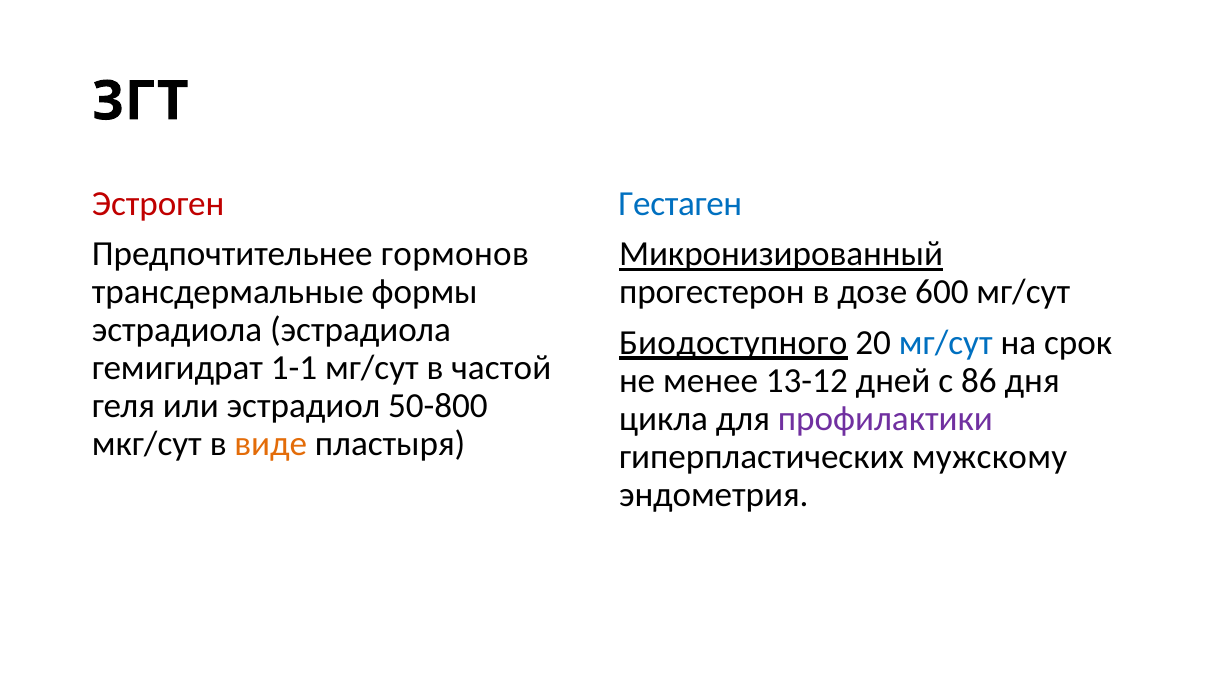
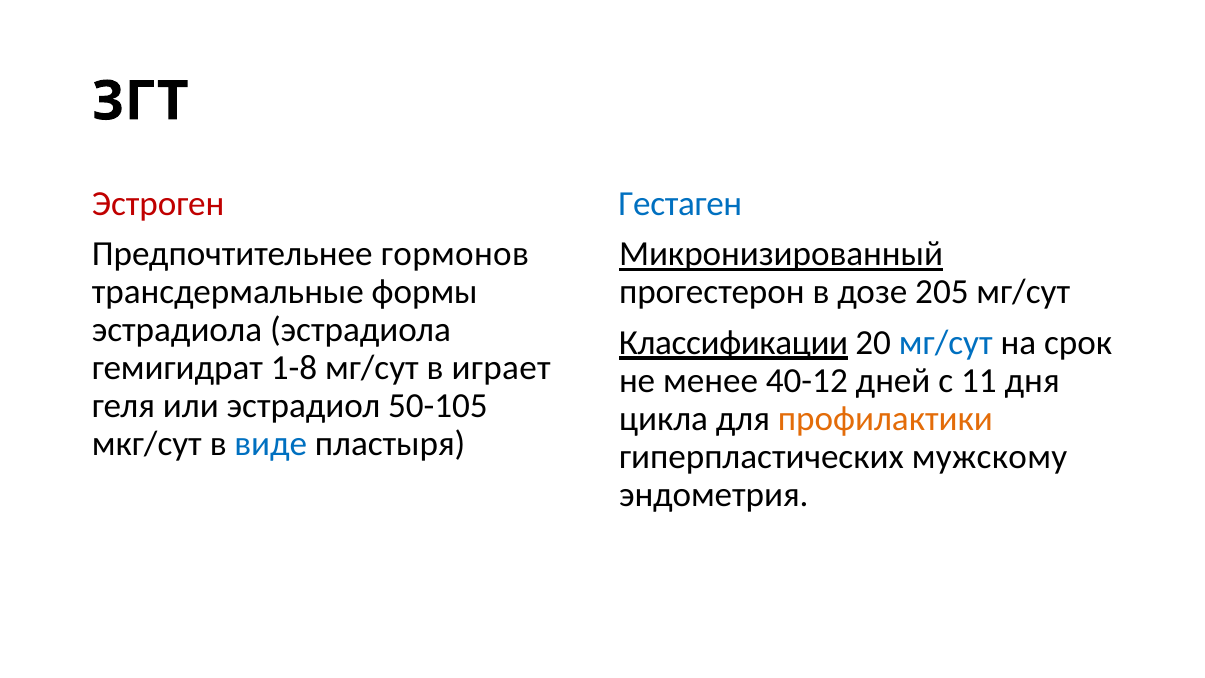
600: 600 -> 205
Биодоступного: Биодоступного -> Классификации
1-1: 1-1 -> 1-8
частой: частой -> играет
13-12: 13-12 -> 40-12
86: 86 -> 11
50-800: 50-800 -> 50-105
профилактики colour: purple -> orange
виде colour: orange -> blue
